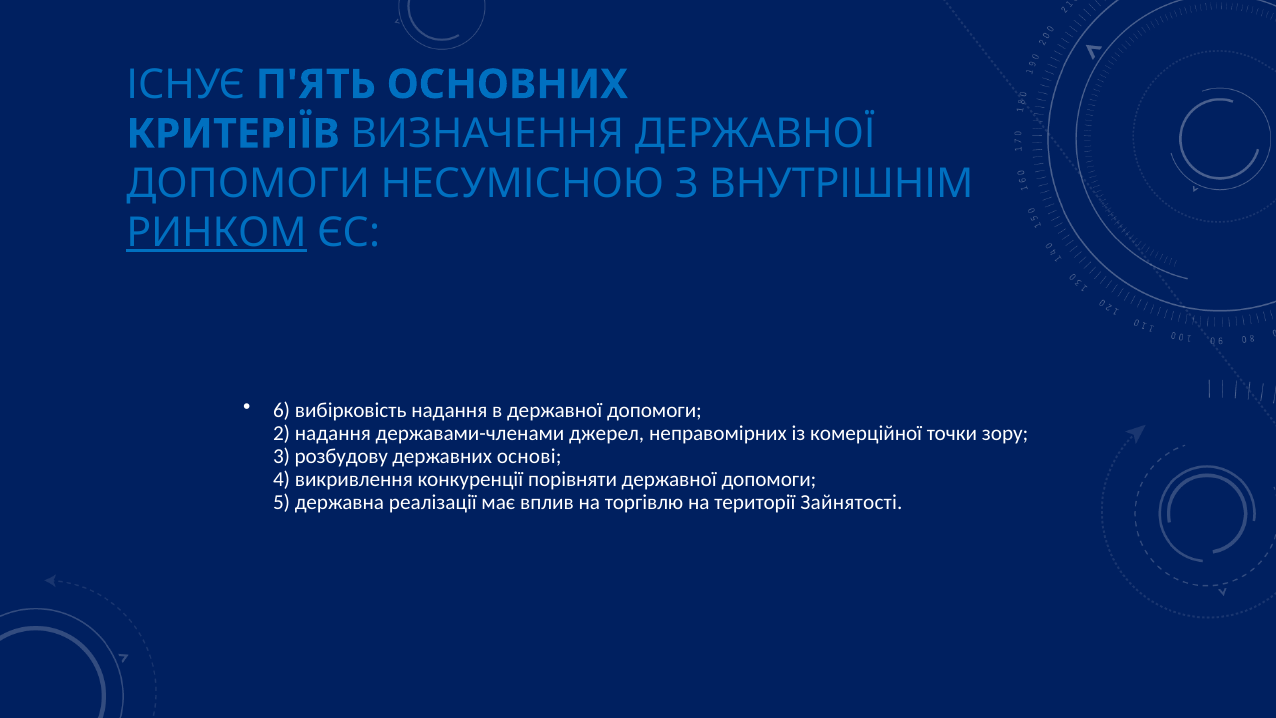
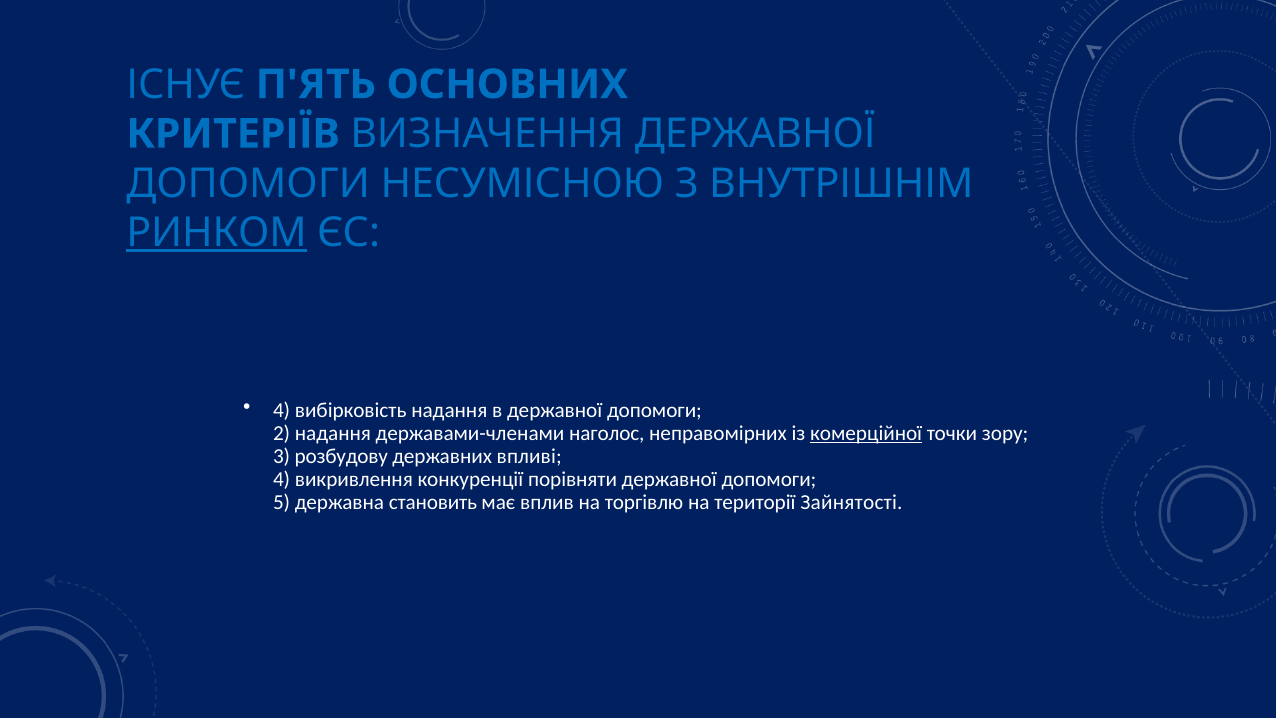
6 at (282, 410): 6 -> 4
джерел: джерел -> наголос
комерційної underline: none -> present
основі: основі -> впливі
реалізації: реалізації -> становить
